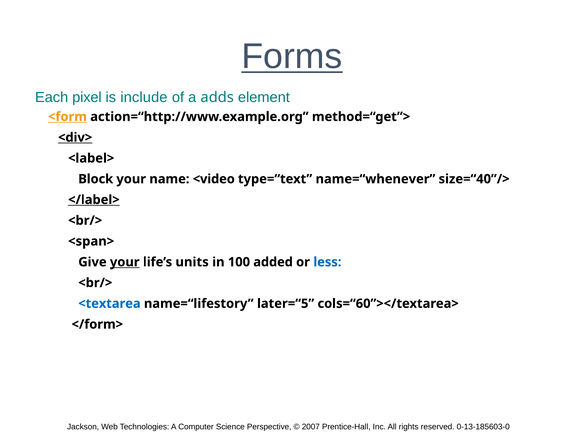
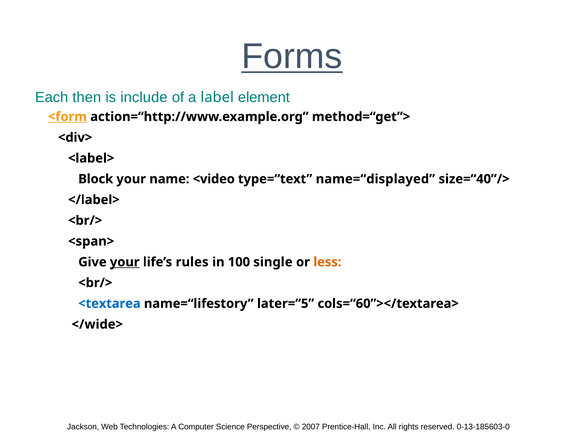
pixel: pixel -> then
adds: adds -> label
<div> underline: present -> none
name=“whenever: name=“whenever -> name=“displayed
</label> underline: present -> none
units: units -> rules
added: added -> single
less colour: blue -> orange
</form>: </form> -> </wide>
